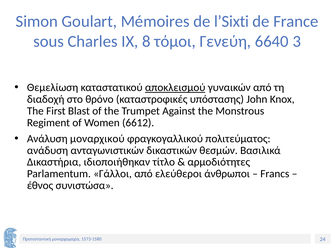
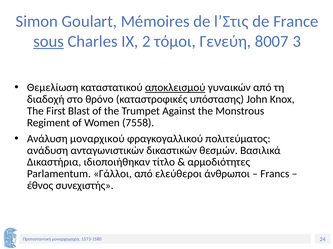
l’Sixti: l’Sixti -> l’Στις
sous underline: none -> present
8: 8 -> 2
6640: 6640 -> 8007
6612: 6612 -> 7558
συνιστώσα: συνιστώσα -> συνεχιστής
